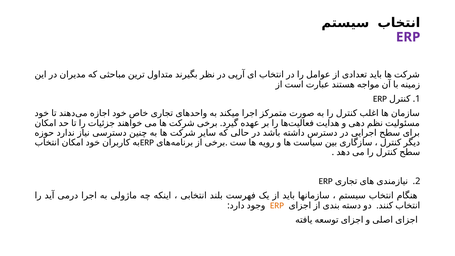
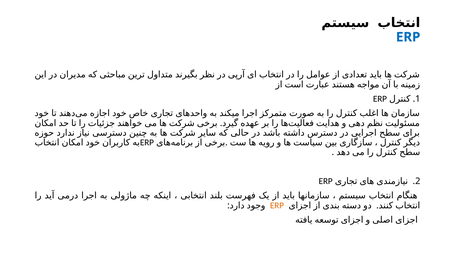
ERP at (408, 37) colour: purple -> blue
